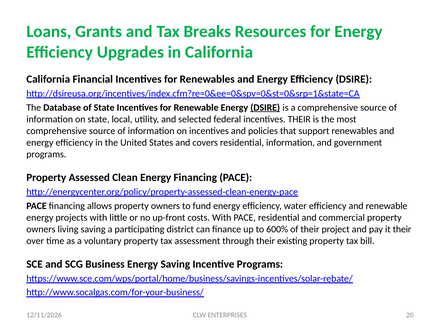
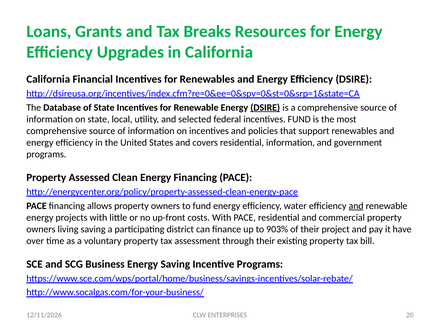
incentives THEIR: THEIR -> FUND
and at (356, 206) underline: none -> present
600%: 600% -> 903%
it their: their -> have
